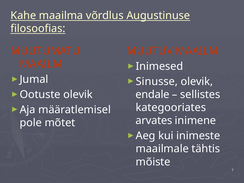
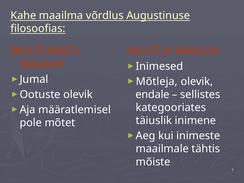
Sinusse: Sinusse -> Mõtleja
arvates: arvates -> täiuslik
